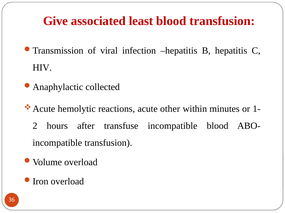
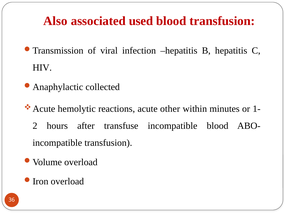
Give: Give -> Also
least: least -> used
